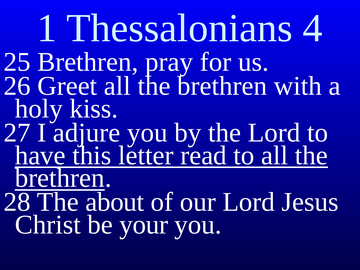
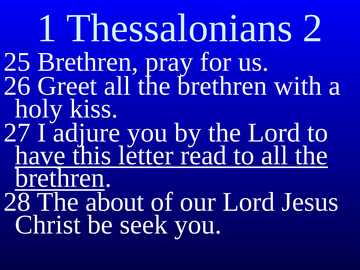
4: 4 -> 2
your: your -> seek
